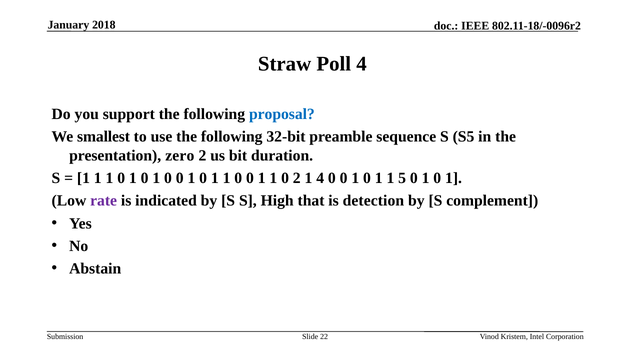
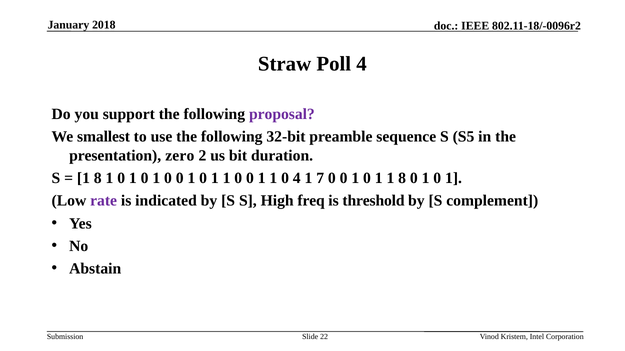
proposal colour: blue -> purple
1 at (98, 178): 1 -> 8
0 2: 2 -> 4
1 4: 4 -> 7
1 1 5: 5 -> 8
that: that -> freq
detection: detection -> threshold
